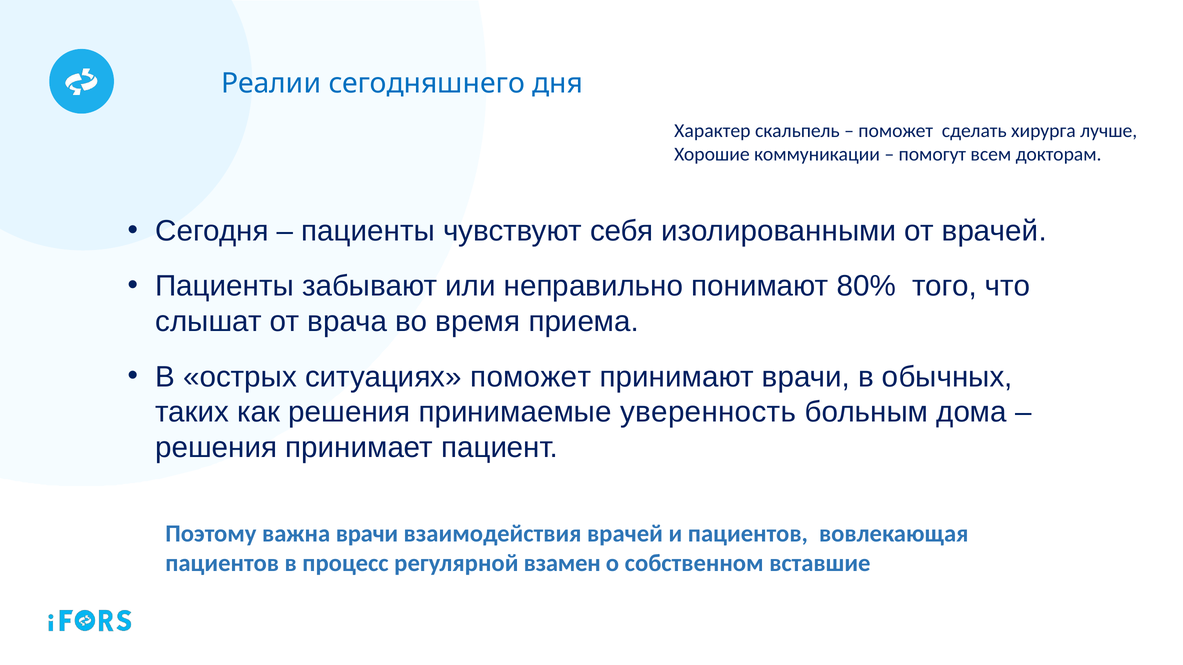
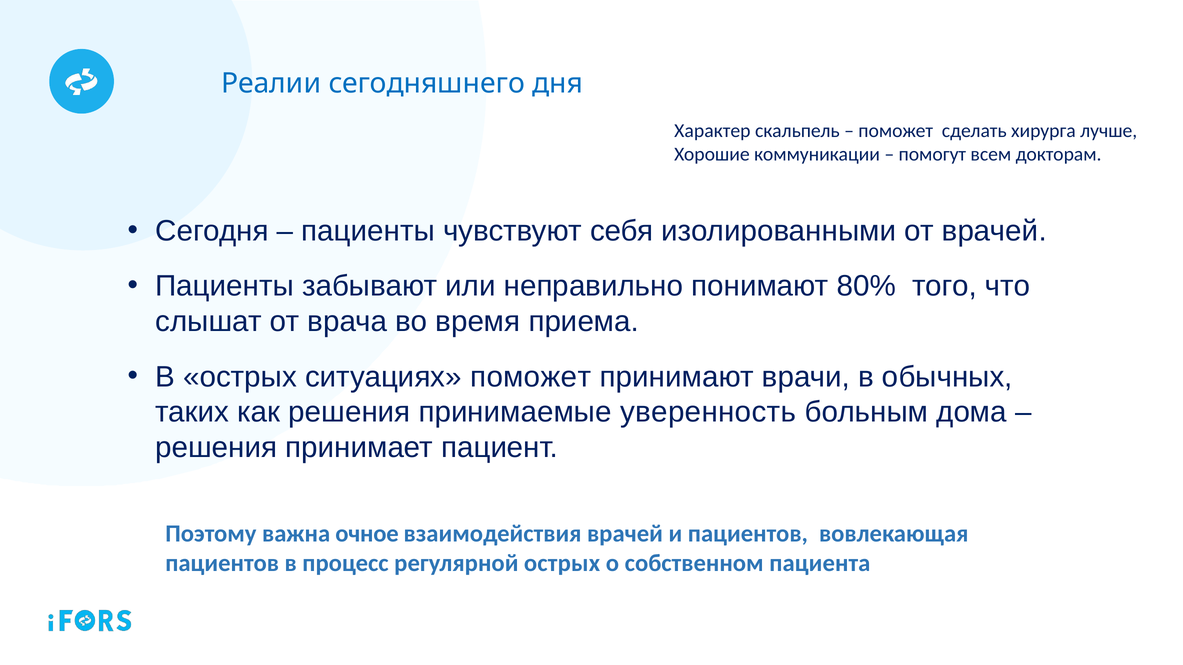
важна врачи: врачи -> очное
регулярной взамен: взамен -> острых
вставшие: вставшие -> пациента
